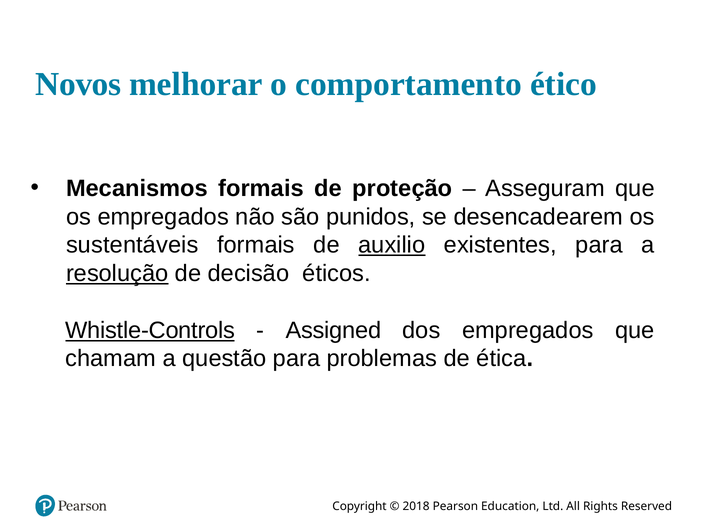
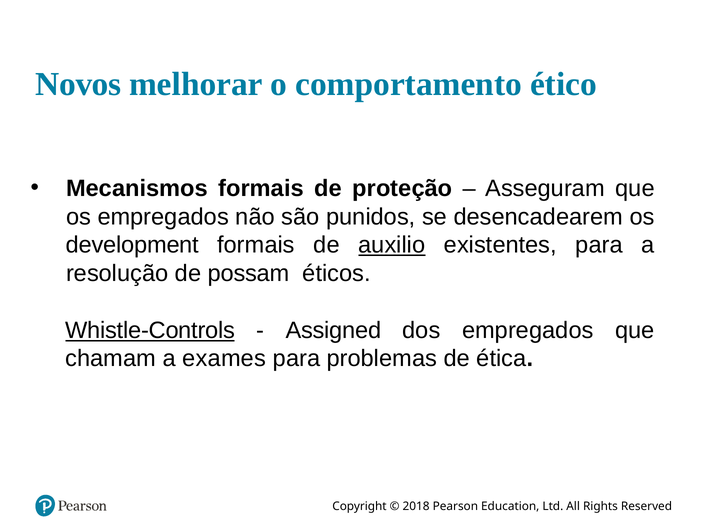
sustentáveis: sustentáveis -> development
resolução underline: present -> none
decisão: decisão -> possam
questão: questão -> exames
